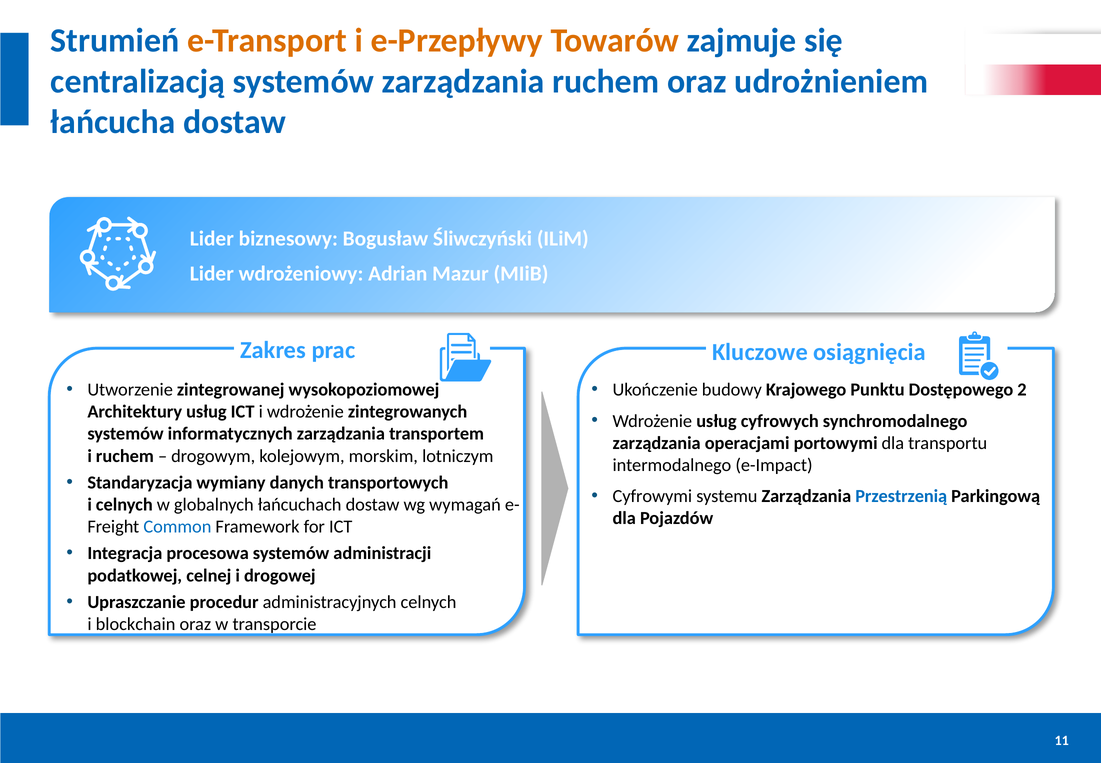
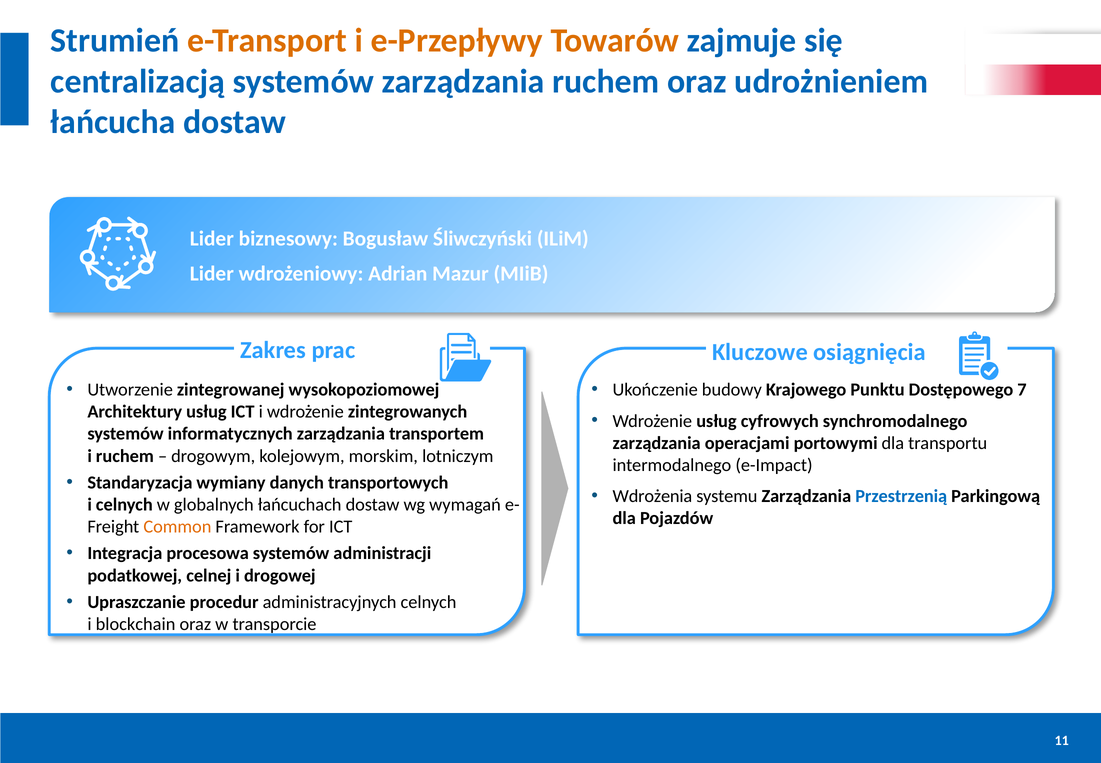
2: 2 -> 7
Cyfrowymi: Cyfrowymi -> Wdrożenia
Common colour: blue -> orange
